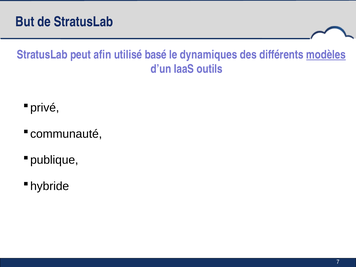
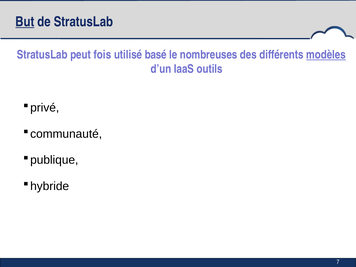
But underline: none -> present
afin: afin -> fois
dynamiques: dynamiques -> nombreuses
